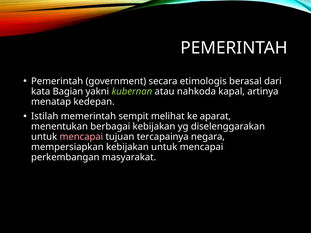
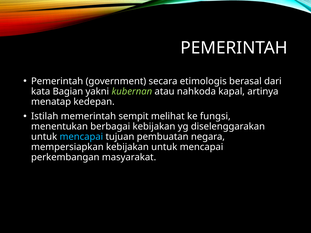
aparat: aparat -> fungsi
mencapai at (81, 137) colour: pink -> light blue
tercapainya: tercapainya -> pembuatan
